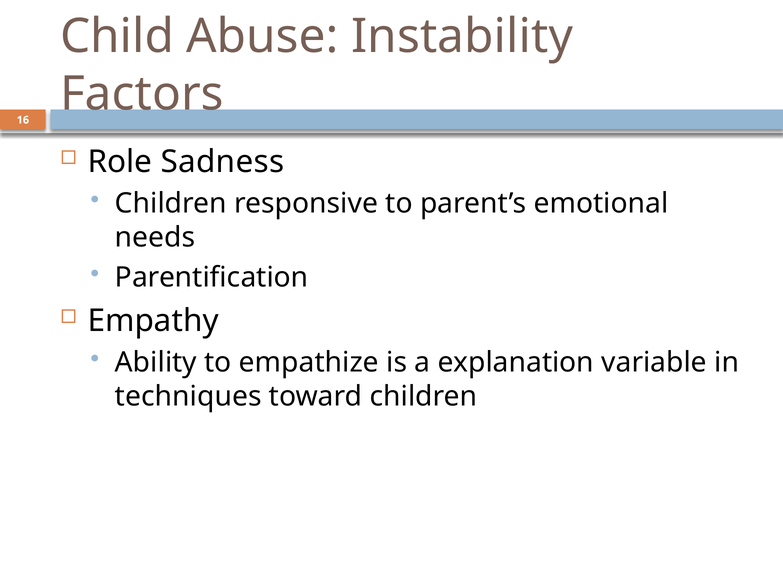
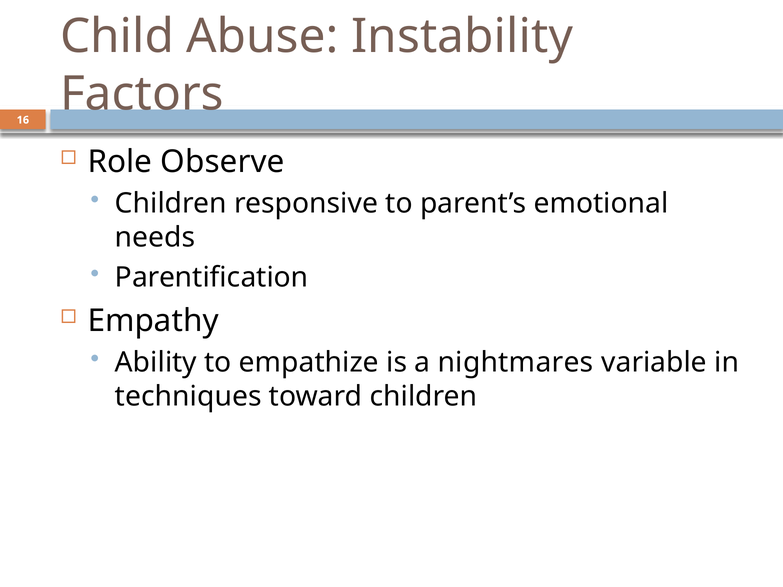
Sadness: Sadness -> Observe
explanation: explanation -> nightmares
